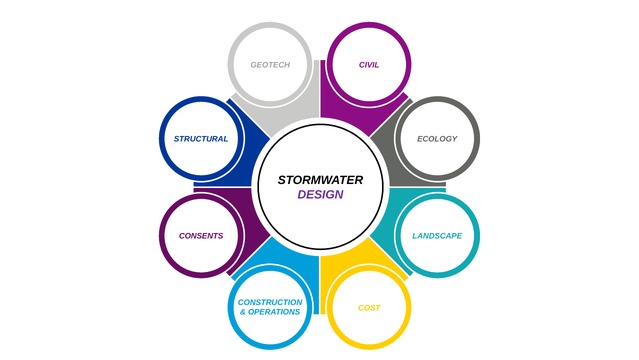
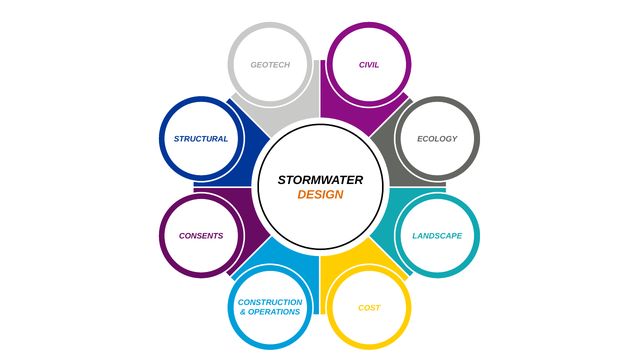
DESIGN colour: purple -> orange
